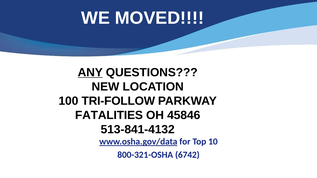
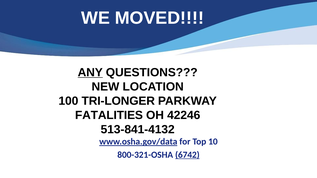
TRI-FOLLOW: TRI-FOLLOW -> TRI-LONGER
45846: 45846 -> 42246
6742 underline: none -> present
